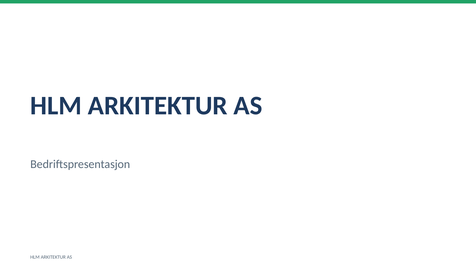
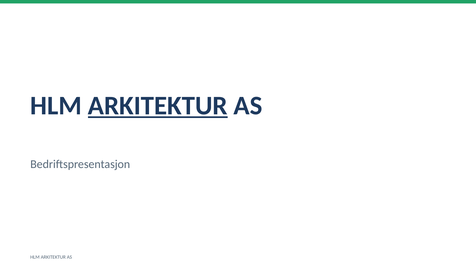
ARKITEKTUR at (158, 106) underline: none -> present
